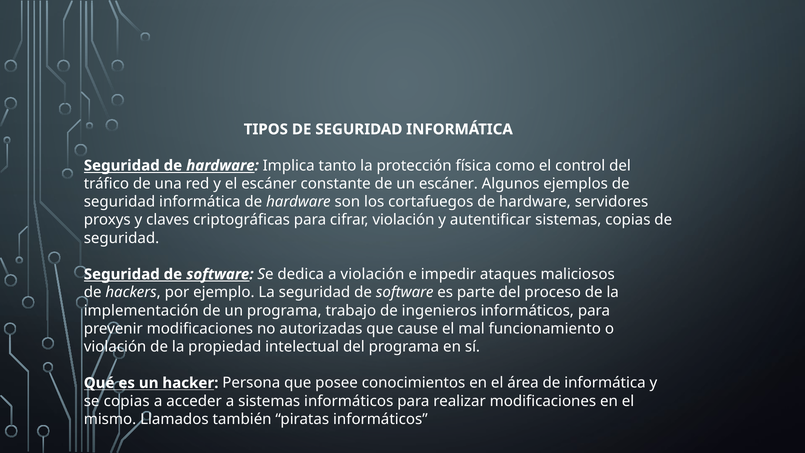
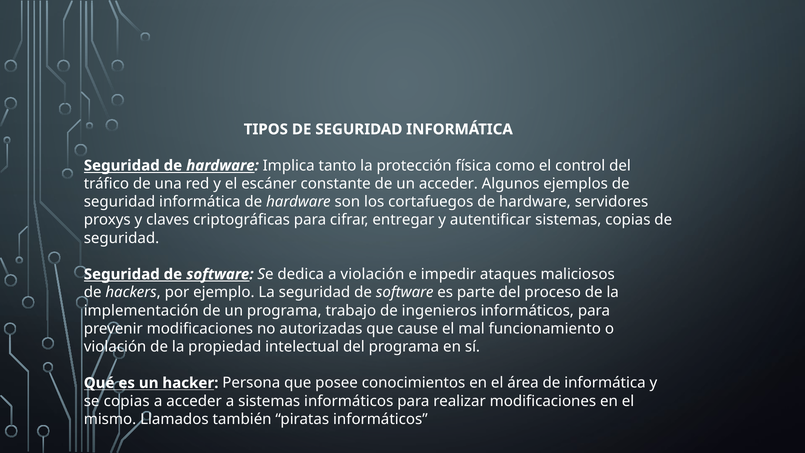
un escáner: escáner -> acceder
cifrar violación: violación -> entregar
